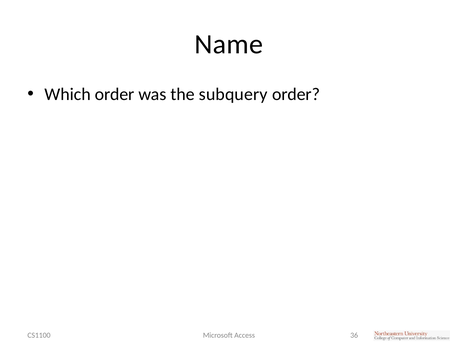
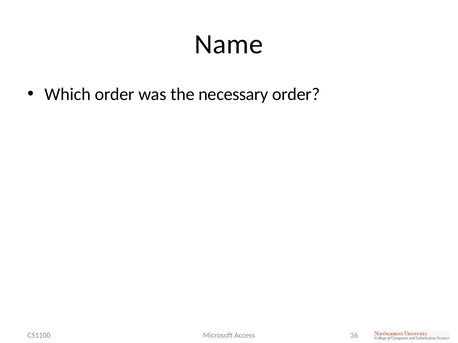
subquery: subquery -> necessary
